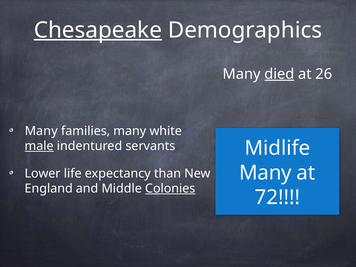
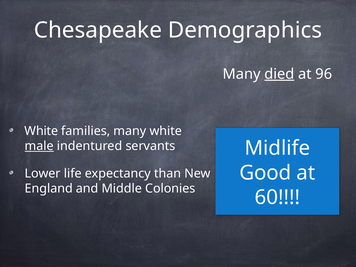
Chesapeake underline: present -> none
26: 26 -> 96
Many at (41, 131): Many -> White
Many at (265, 173): Many -> Good
Colonies underline: present -> none
72: 72 -> 60
